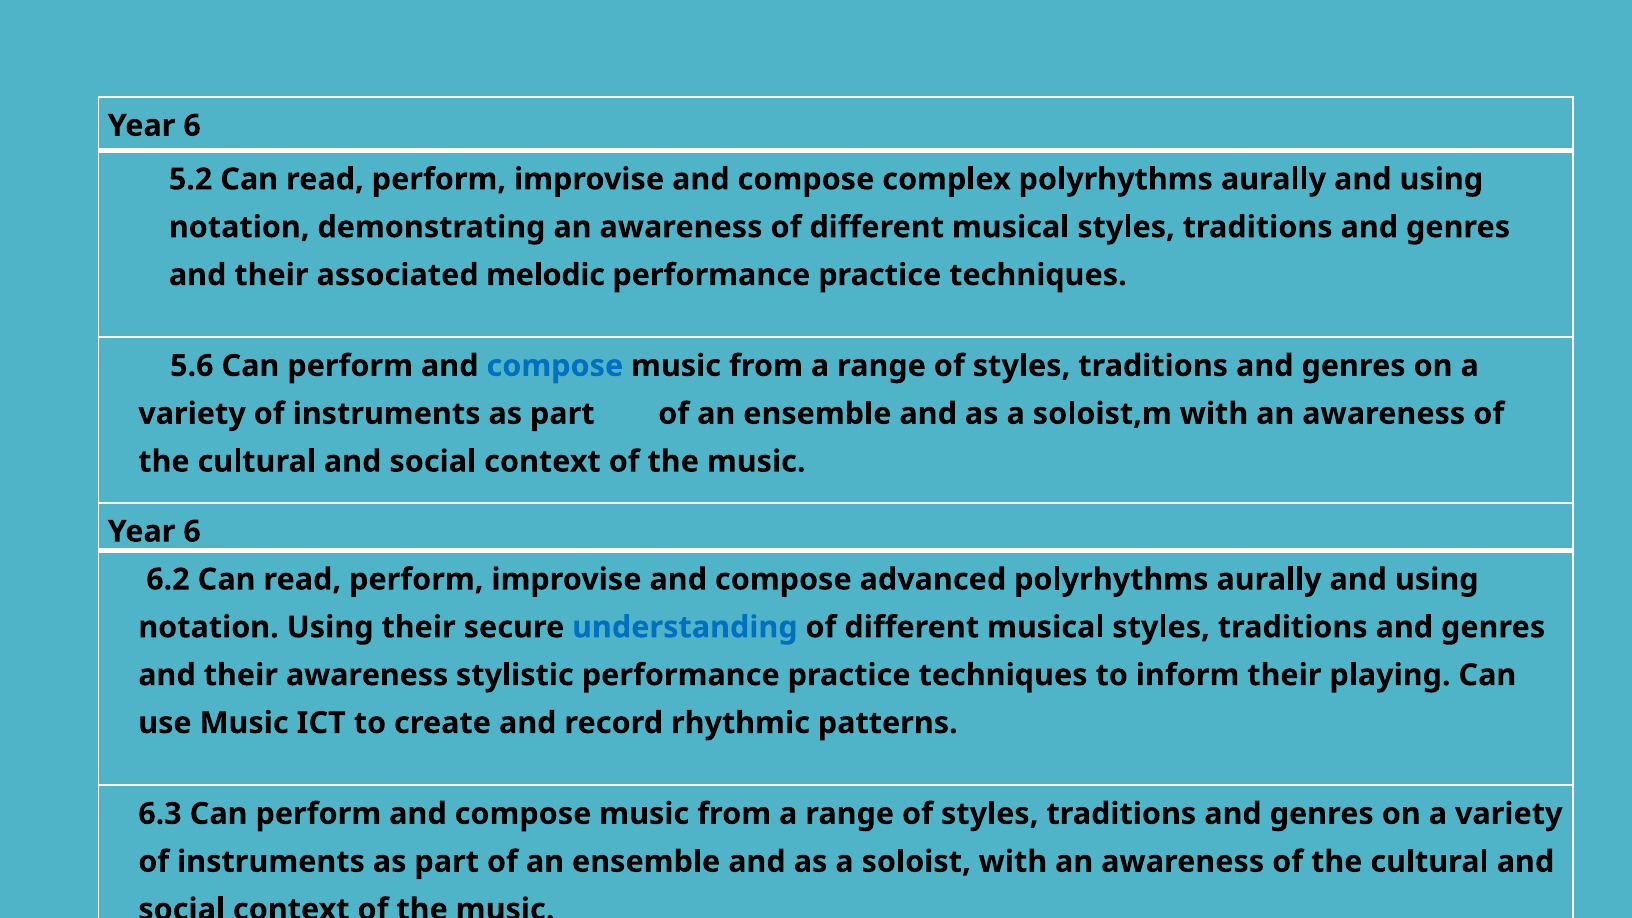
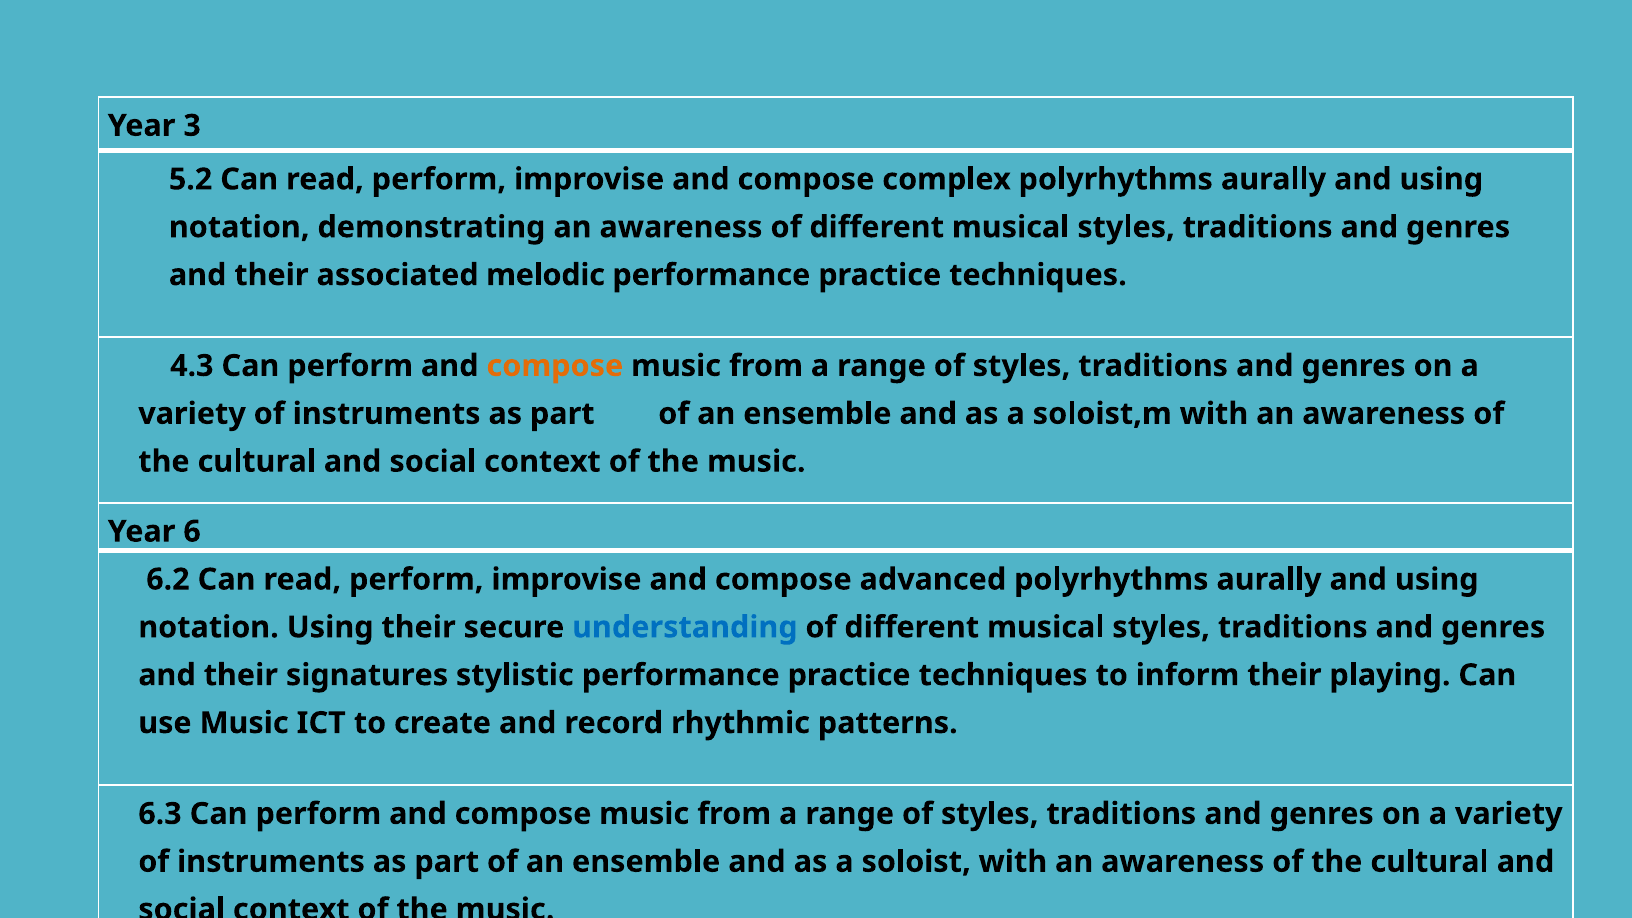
6 at (192, 126): 6 -> 3
5.6: 5.6 -> 4.3
compose at (555, 366) colour: blue -> orange
their awareness: awareness -> signatures
